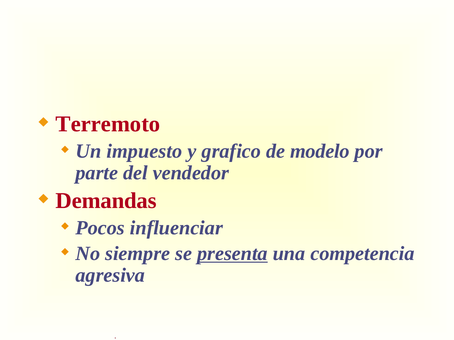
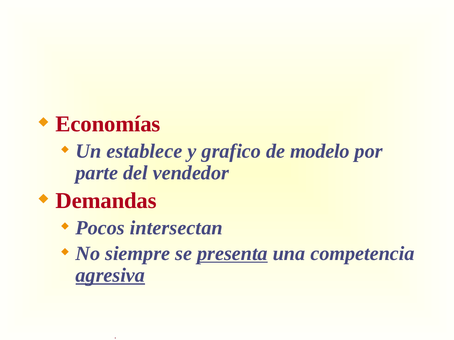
Terremoto: Terremoto -> Economías
impuesto: impuesto -> establece
influenciar: influenciar -> intersectan
agresiva underline: none -> present
